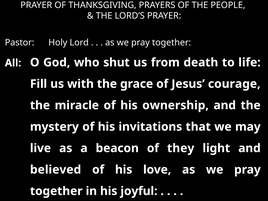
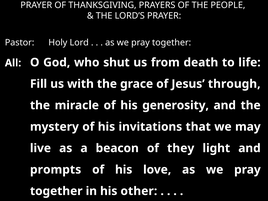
courage: courage -> through
ownership: ownership -> generosity
believed: believed -> prompts
joyful: joyful -> other
